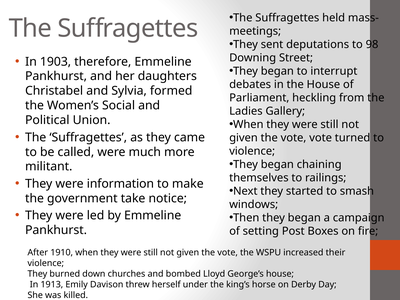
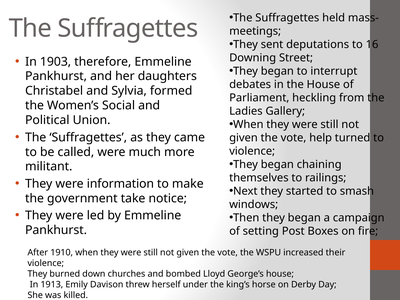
98: 98 -> 16
vote vote: vote -> help
